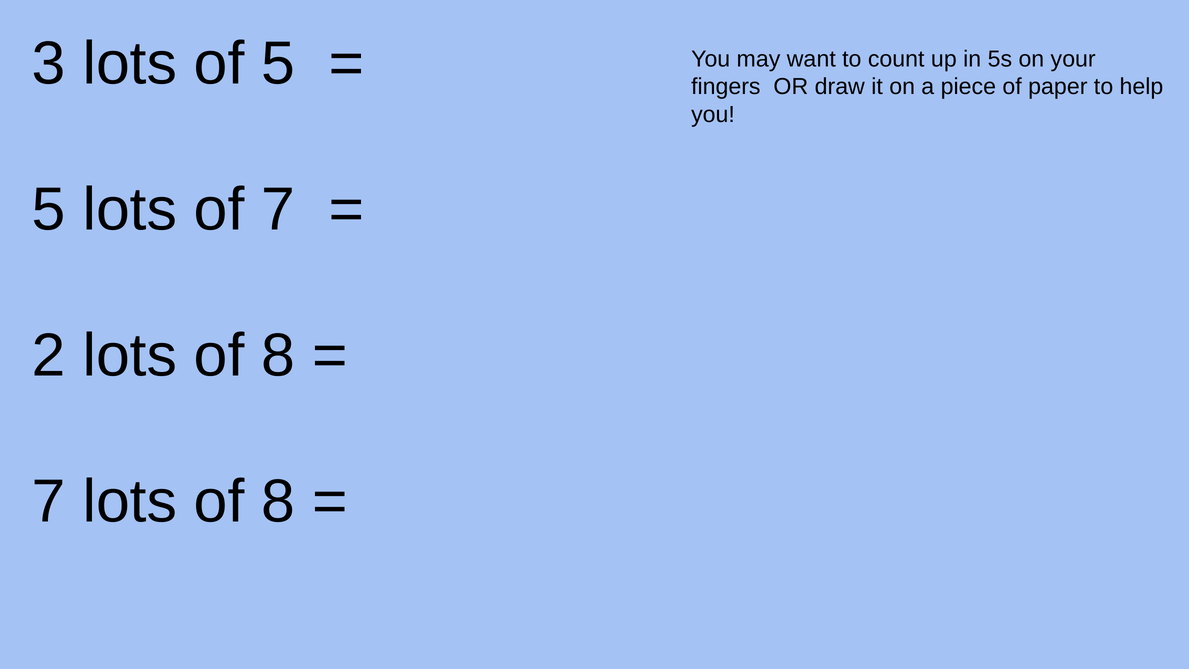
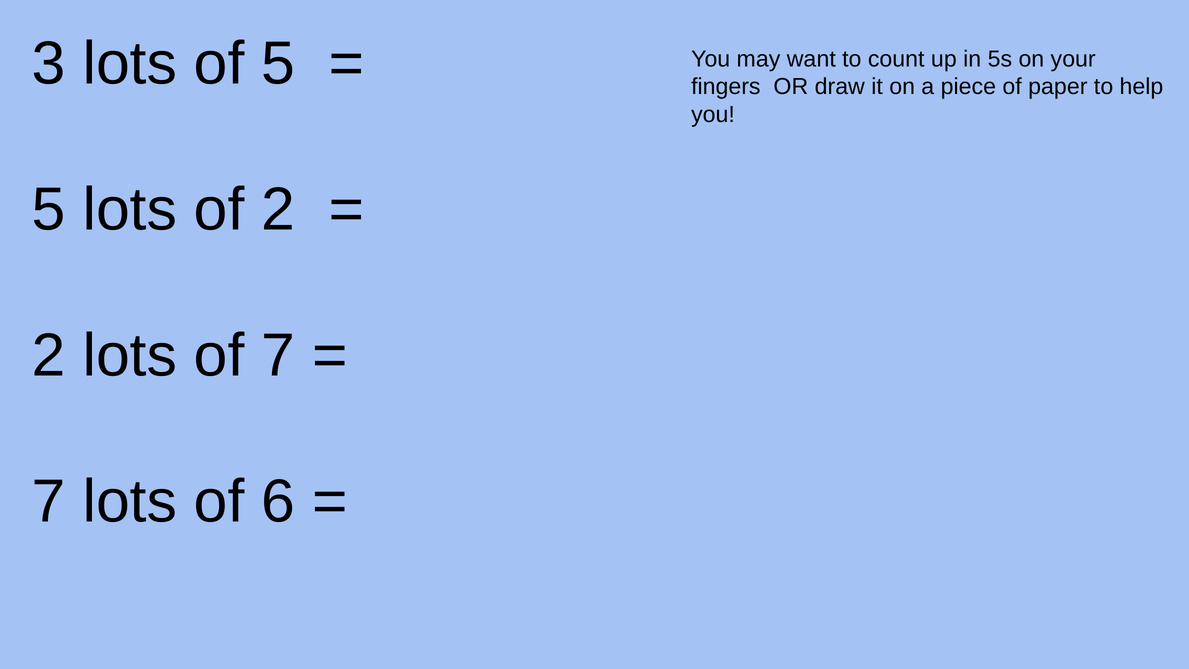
of 7: 7 -> 2
2 lots of 8: 8 -> 7
7 lots of 8: 8 -> 6
